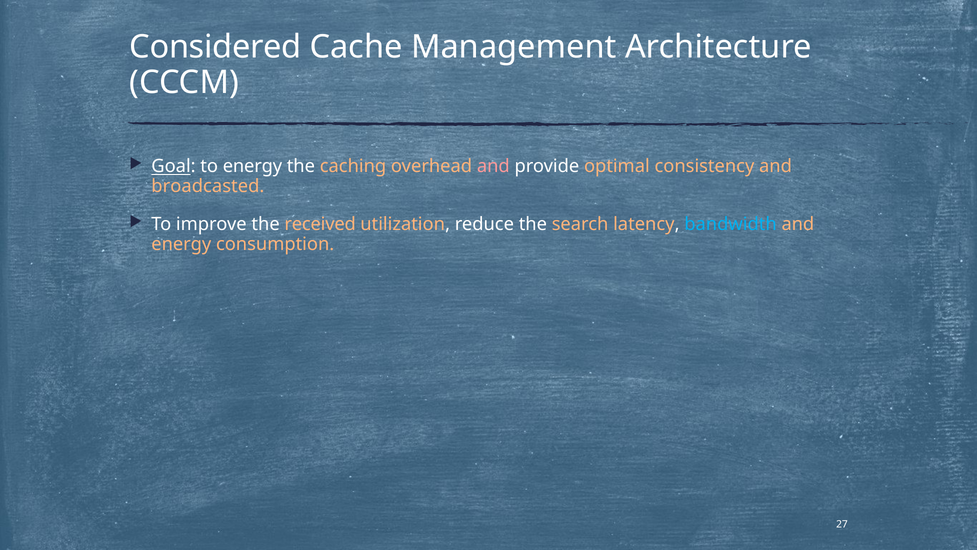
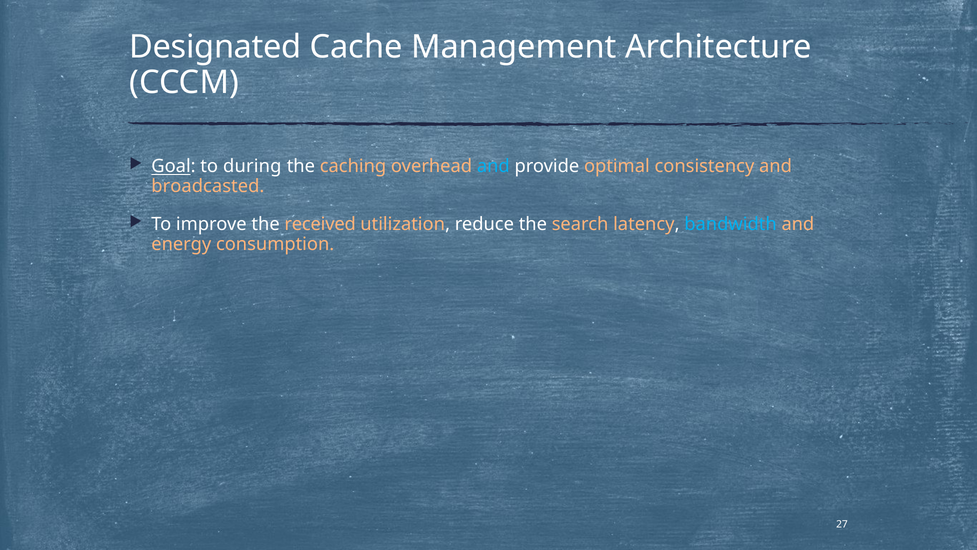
Considered: Considered -> Designated
to energy: energy -> during
and at (493, 166) colour: pink -> light blue
